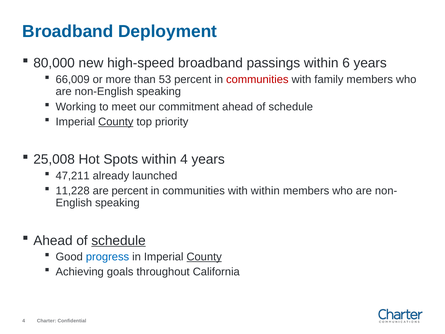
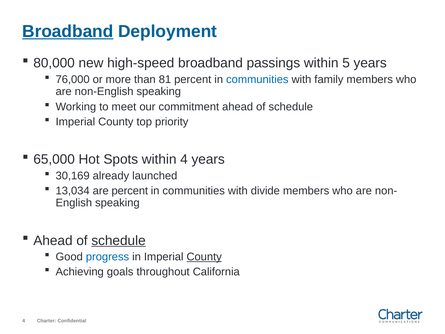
Broadband at (68, 31) underline: none -> present
6: 6 -> 5
66,009: 66,009 -> 76,000
53: 53 -> 81
communities at (257, 80) colour: red -> blue
County at (116, 122) underline: present -> none
25,008: 25,008 -> 65,000
47,211: 47,211 -> 30,169
11,228: 11,228 -> 13,034
with within: within -> divide
